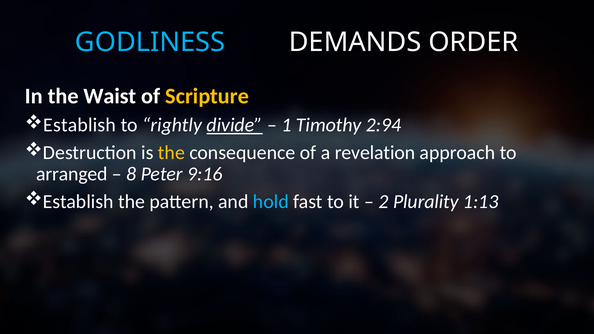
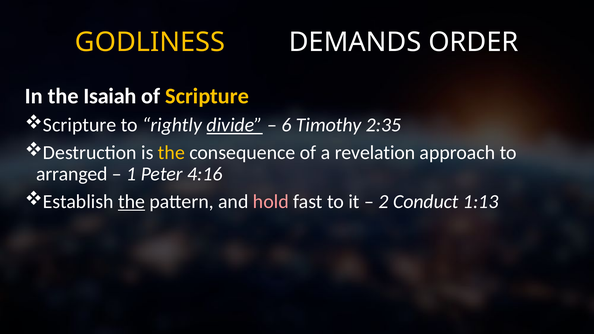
GODLINESS colour: light blue -> yellow
Waist: Waist -> Isaiah
Establish at (80, 125): Establish -> Scripture
1: 1 -> 6
2:94: 2:94 -> 2:35
8: 8 -> 1
9:16: 9:16 -> 4:16
the at (132, 202) underline: none -> present
hold colour: light blue -> pink
Plurality: Plurality -> Conduct
